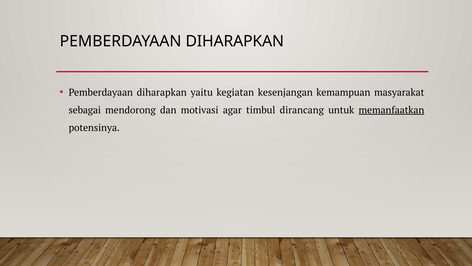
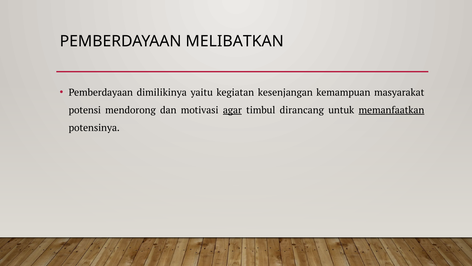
DIHARAPKAN at (235, 41): DIHARAPKAN -> MELIBATKAN
diharapkan at (162, 92): diharapkan -> dimilikinya
sebagai: sebagai -> potensi
agar underline: none -> present
